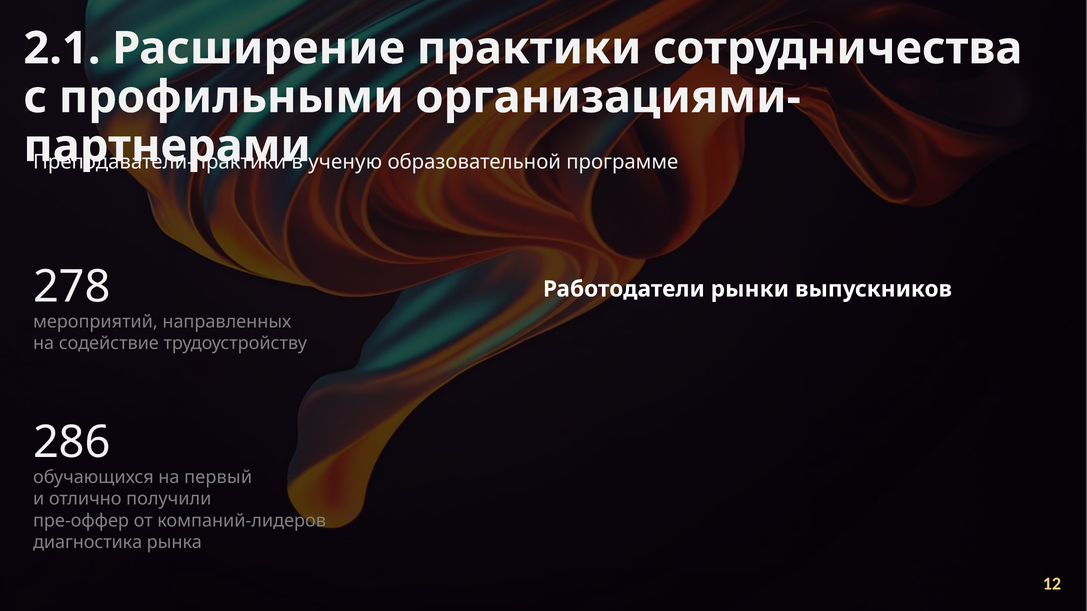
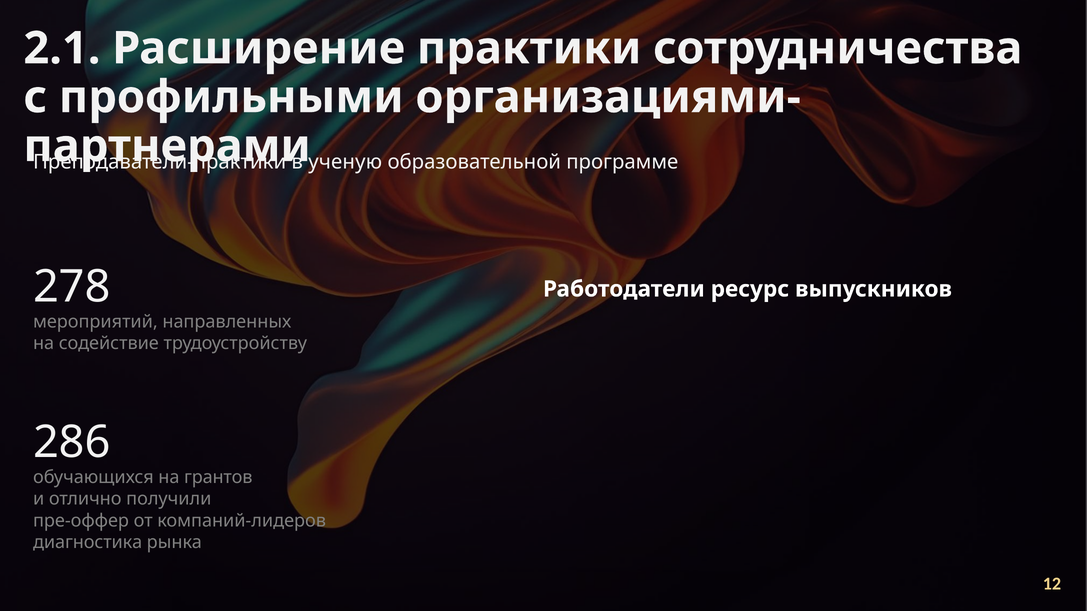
рынки: рынки -> ресурс
первый: первый -> грантов
